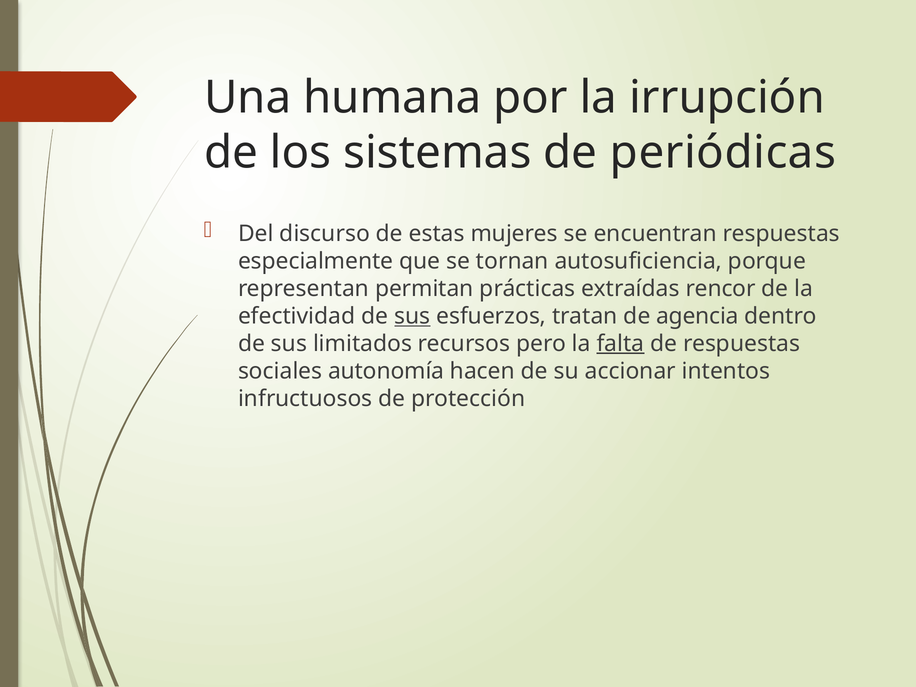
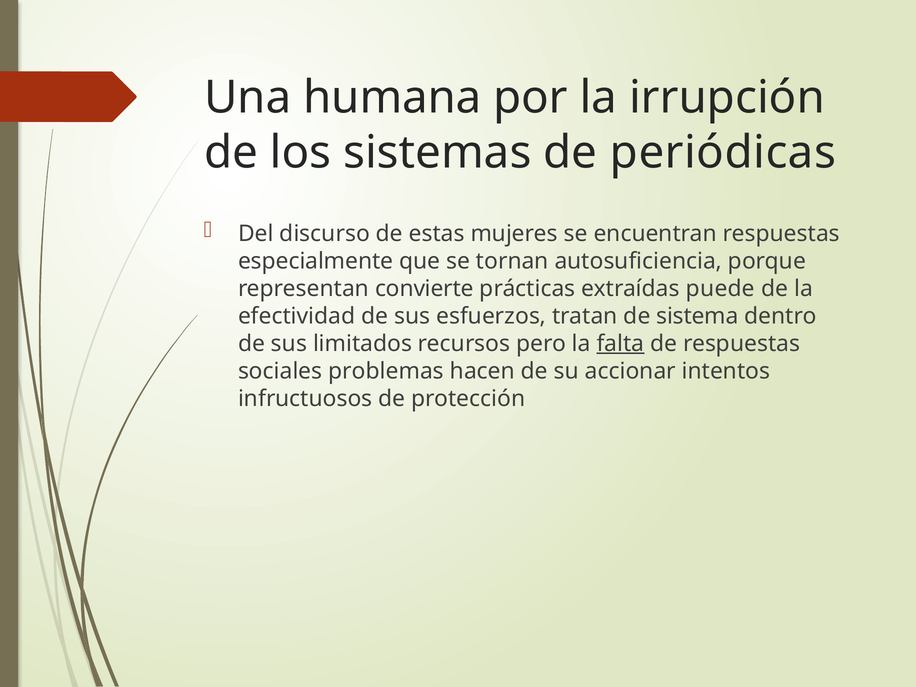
permitan: permitan -> convierte
rencor: rencor -> puede
sus at (412, 316) underline: present -> none
agencia: agencia -> sistema
autonomía: autonomía -> problemas
